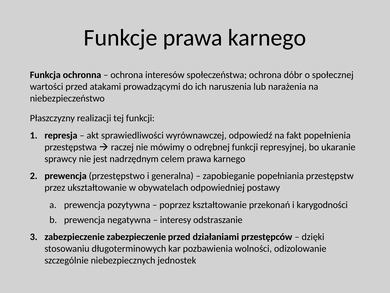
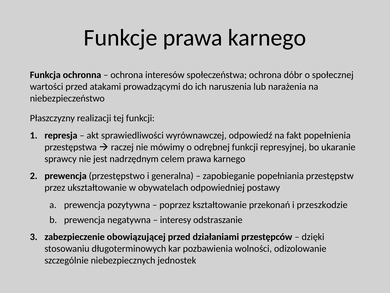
karygodności: karygodności -> przeszkodzie
zabezpieczenie zabezpieczenie: zabezpieczenie -> obowiązującej
